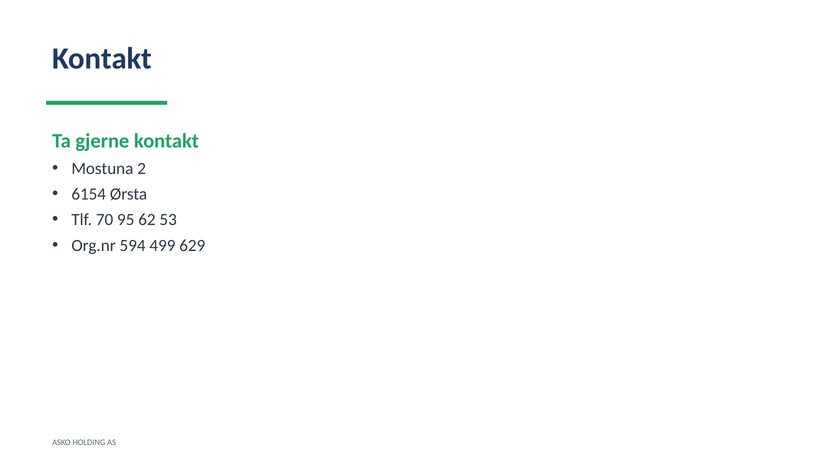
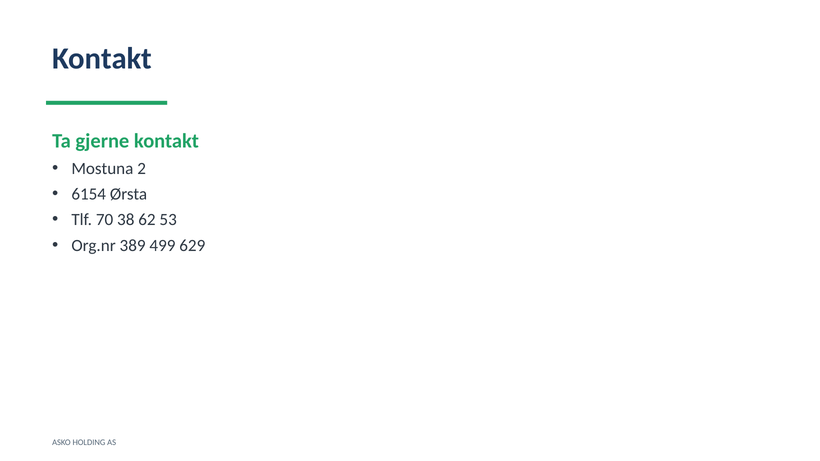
95: 95 -> 38
594: 594 -> 389
